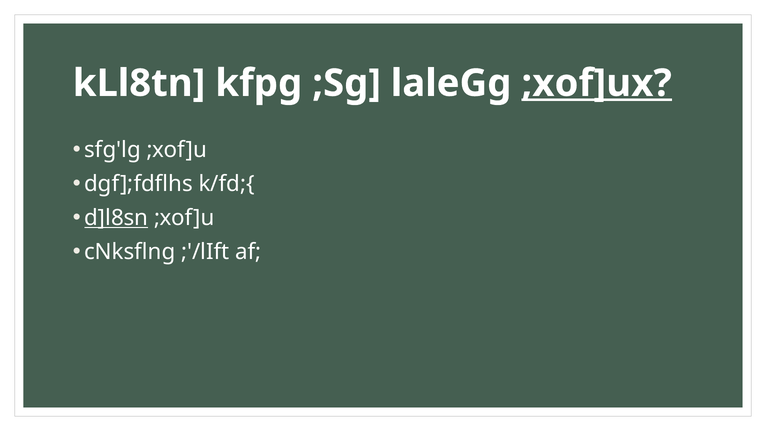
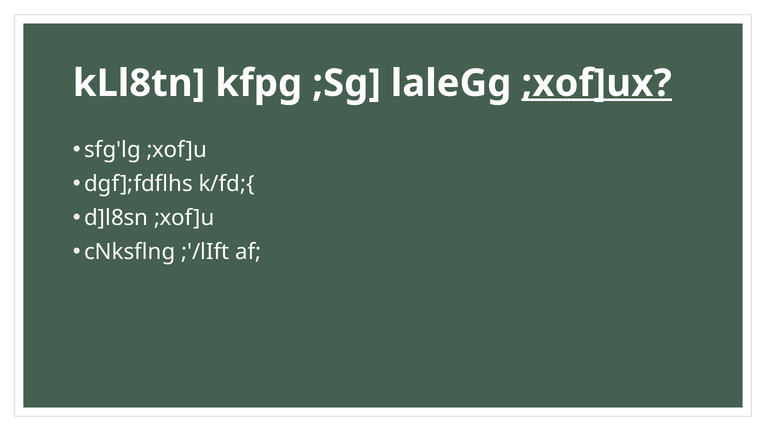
d]l8sn underline: present -> none
